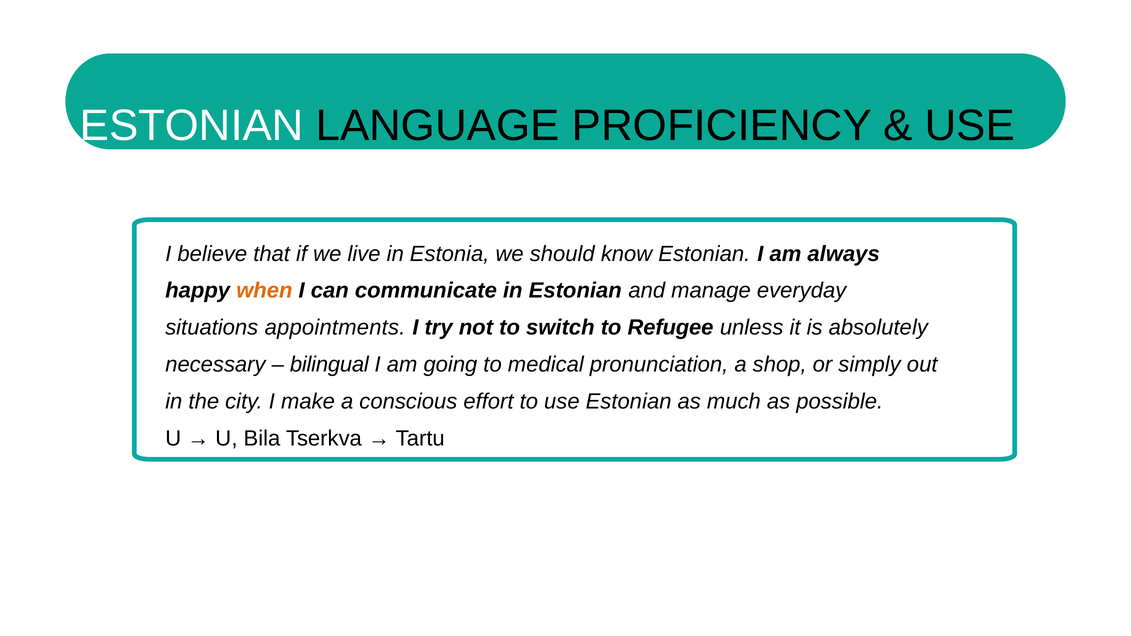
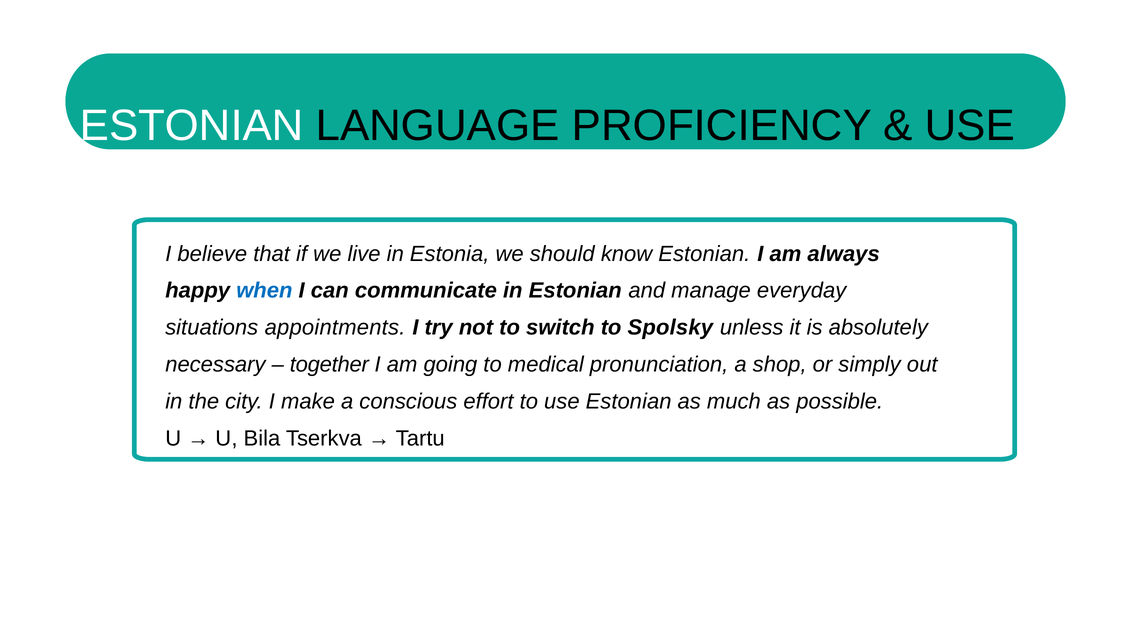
when colour: orange -> blue
Refugee: Refugee -> Spolsky
bilingual: bilingual -> together
